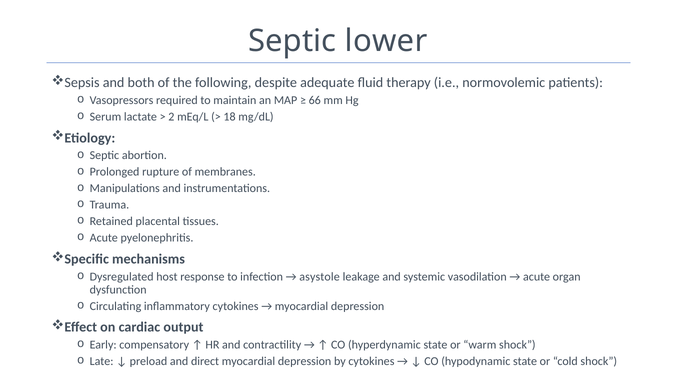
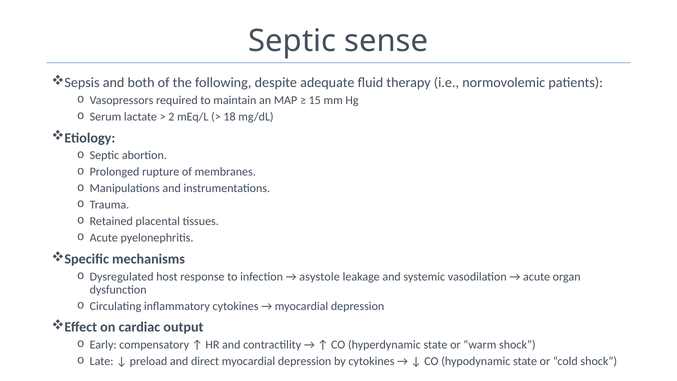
lower: lower -> sense
66: 66 -> 15
